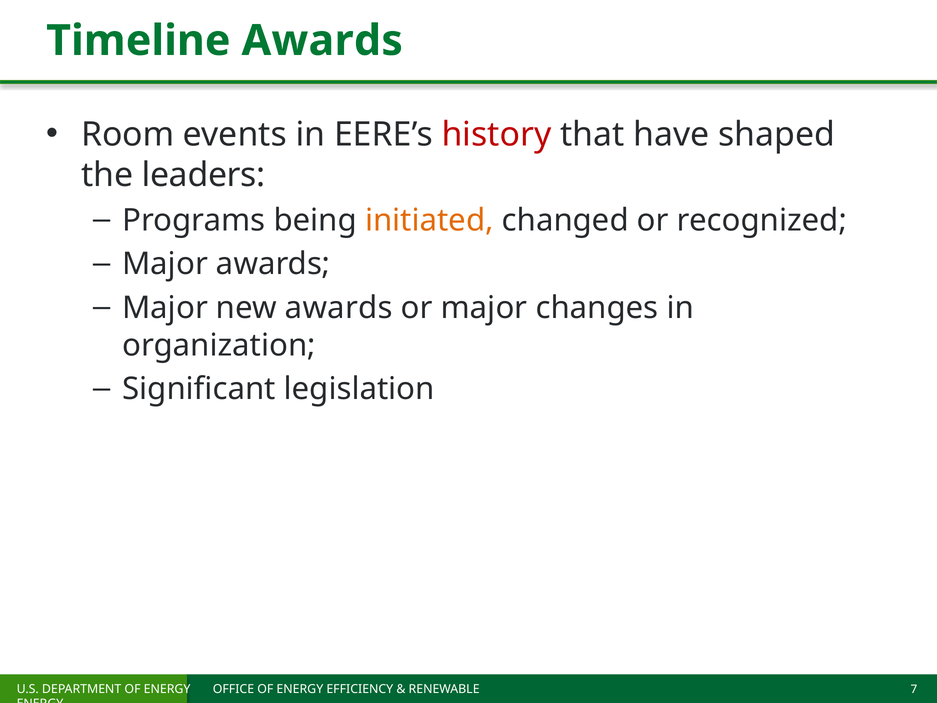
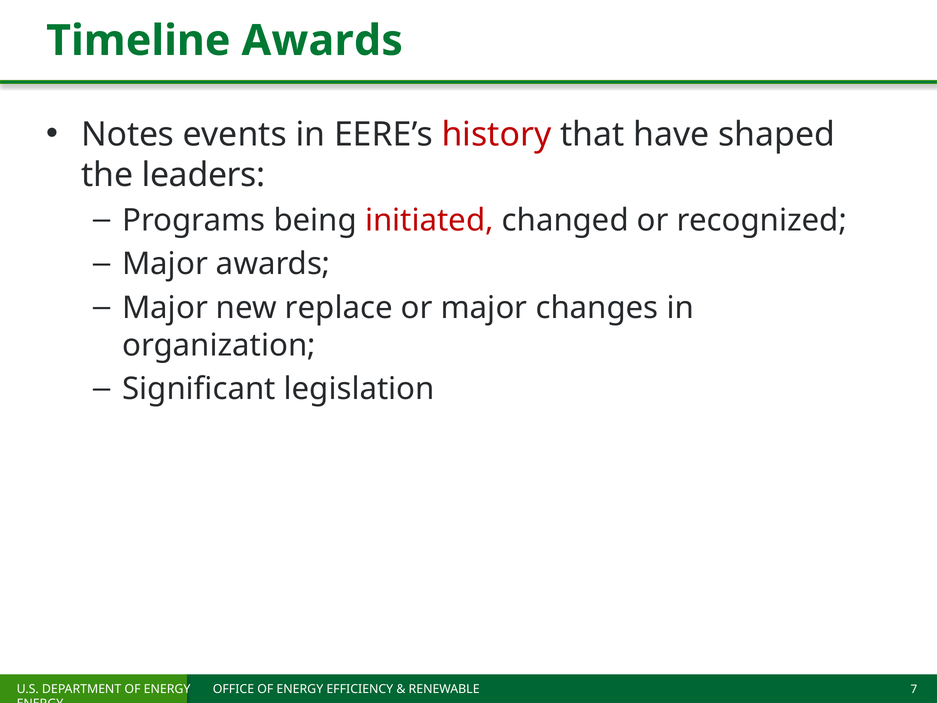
Room: Room -> Notes
initiated colour: orange -> red
new awards: awards -> replace
